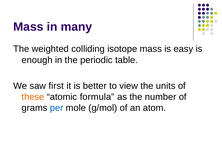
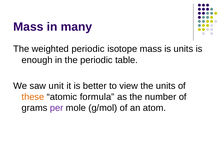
weighted colliding: colliding -> periodic
is easy: easy -> units
first: first -> unit
per colour: blue -> purple
